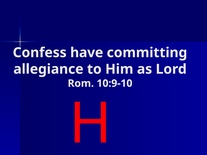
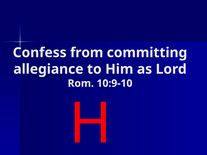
have: have -> from
